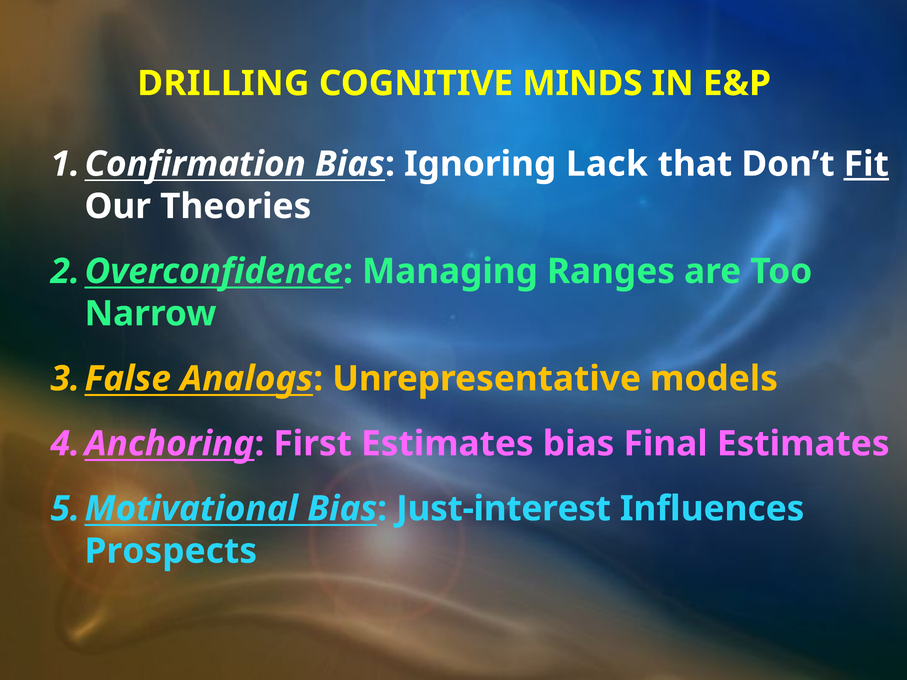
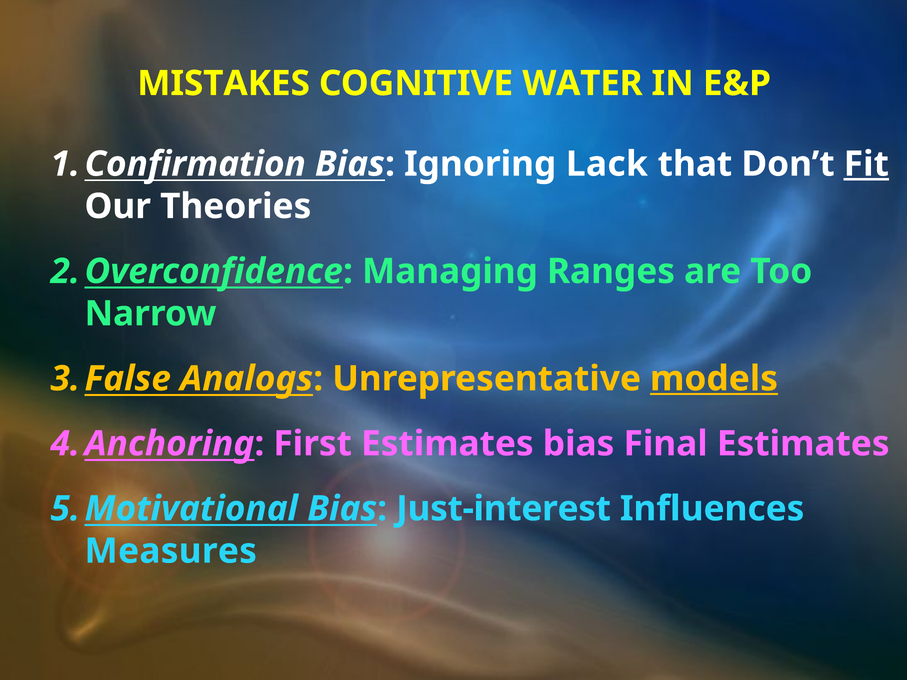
DRILLING: DRILLING -> MISTAKES
MINDS: MINDS -> WATER
models underline: none -> present
Prospects: Prospects -> Measures
